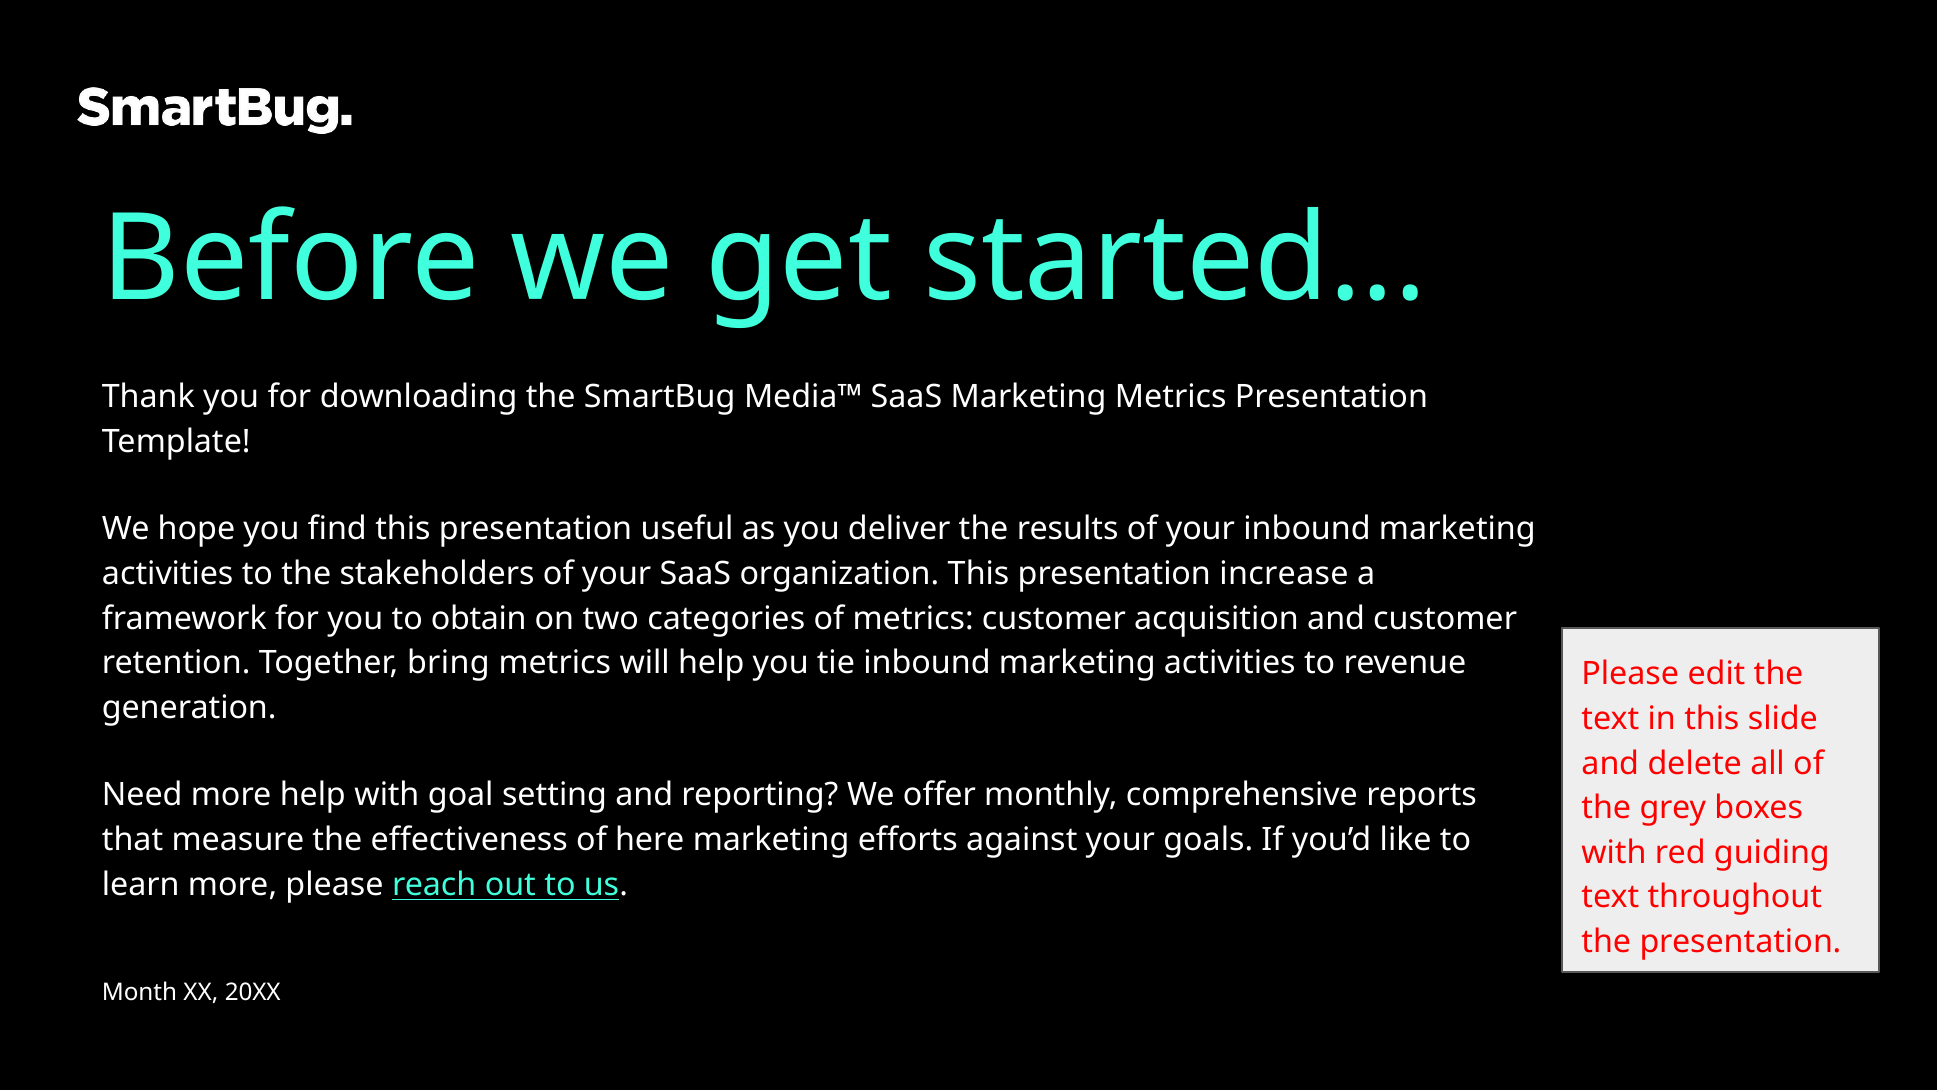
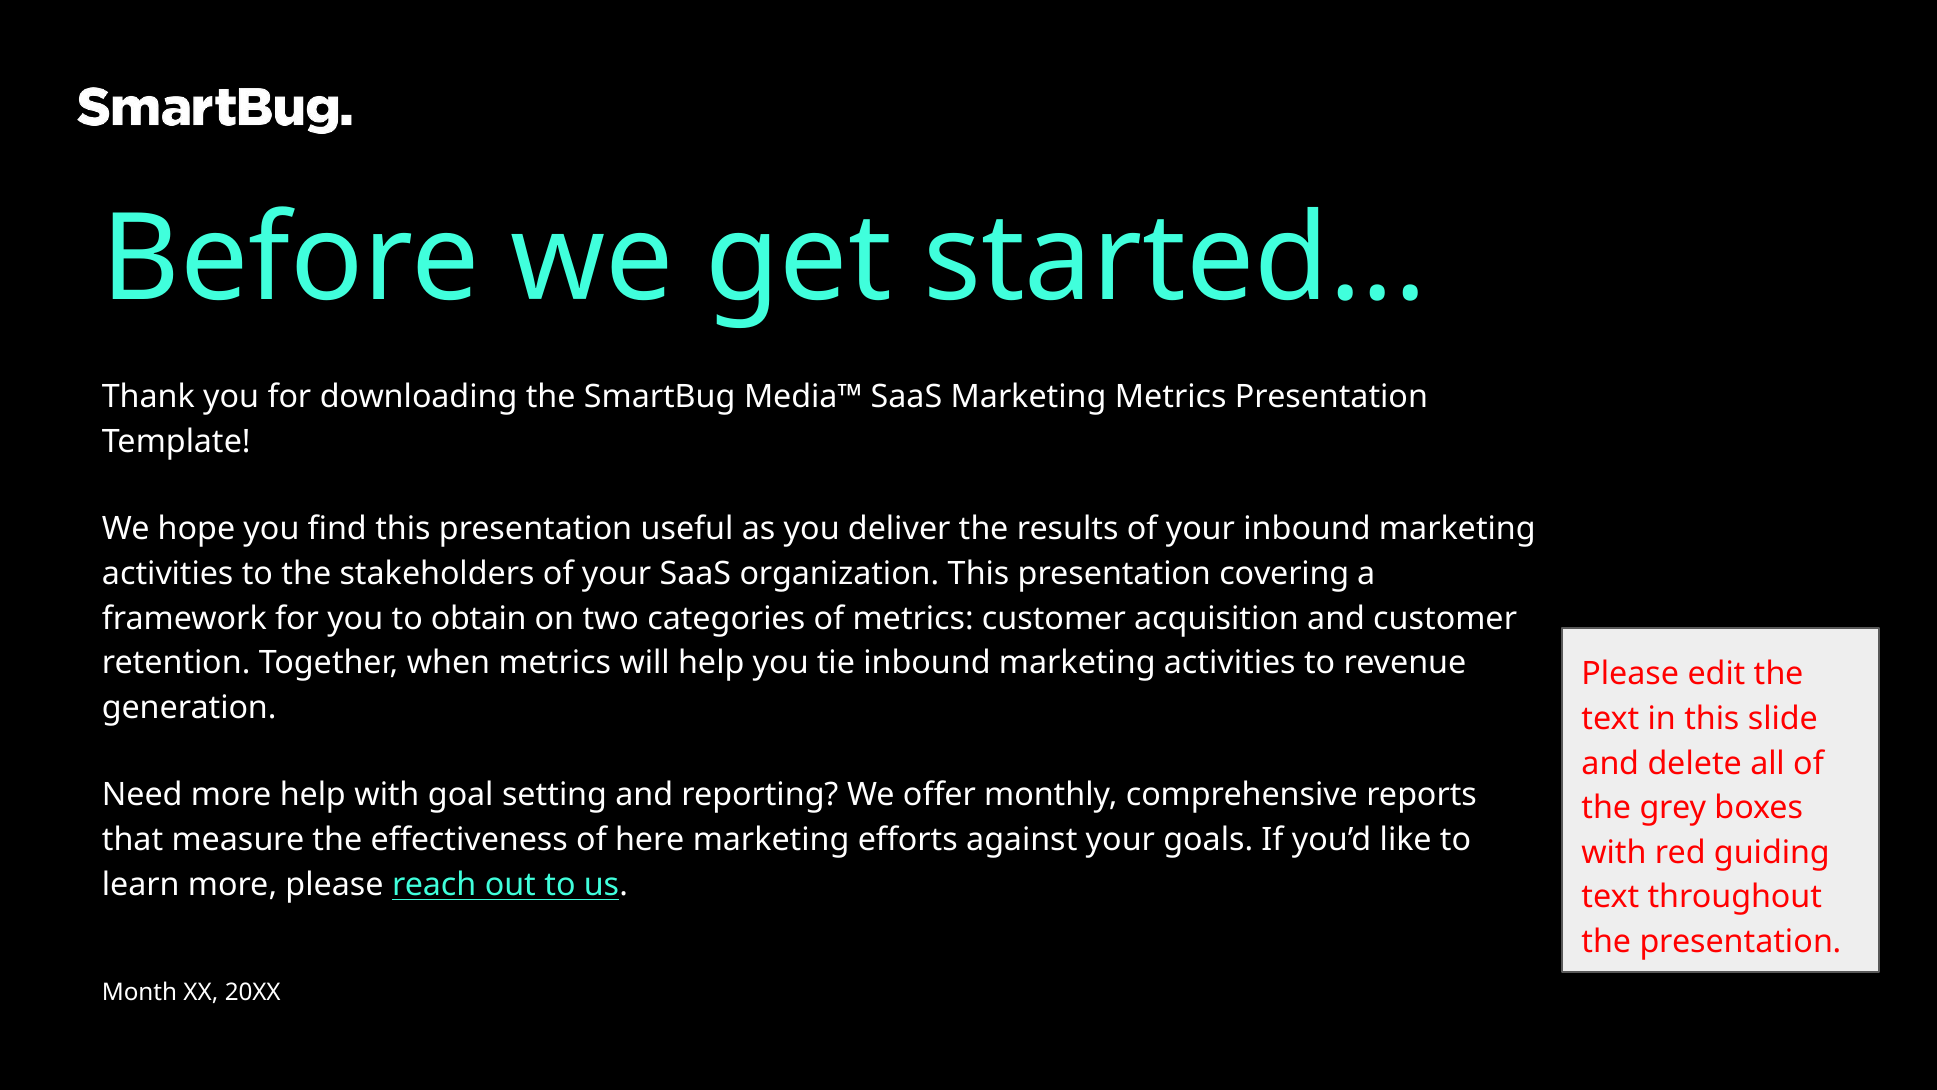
increase: increase -> covering
bring: bring -> when
